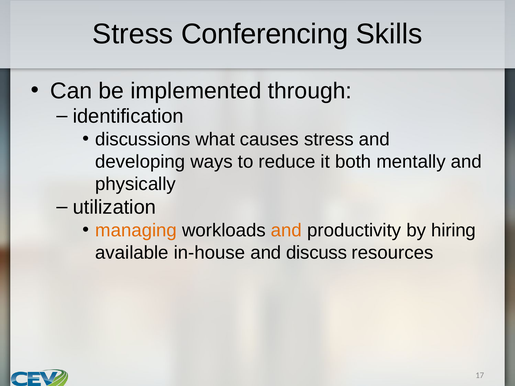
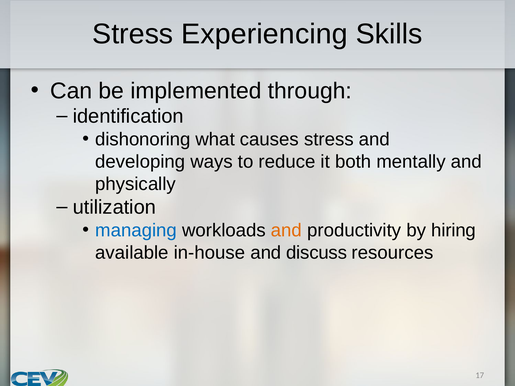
Conferencing: Conferencing -> Experiencing
discussions: discussions -> dishonoring
managing colour: orange -> blue
